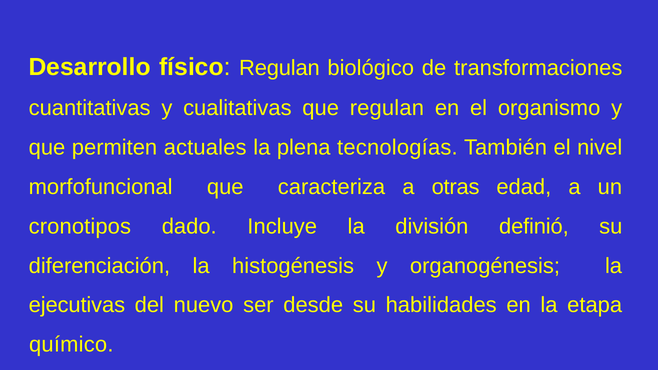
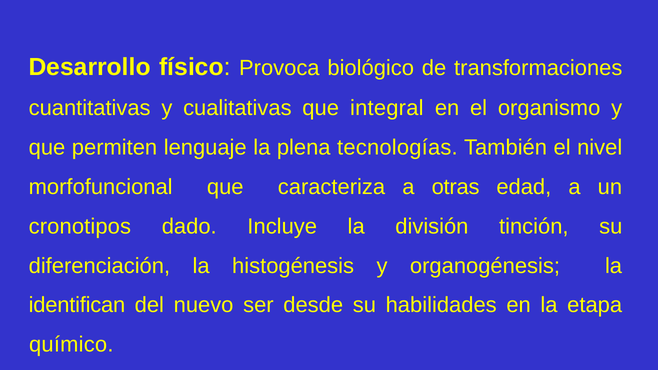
físico Regulan: Regulan -> Provoca
que regulan: regulan -> integral
actuales: actuales -> lenguaje
definió: definió -> tinción
ejecutivas: ejecutivas -> identifican
